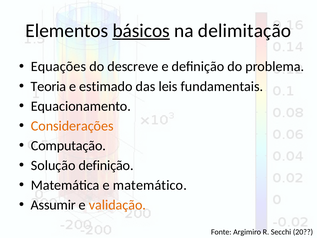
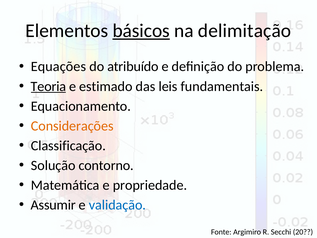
descreve: descreve -> atribuído
Teoria underline: none -> present
Computação: Computação -> Classificação
Solução definição: definição -> contorno
matemático: matemático -> propriedade
validação colour: orange -> blue
